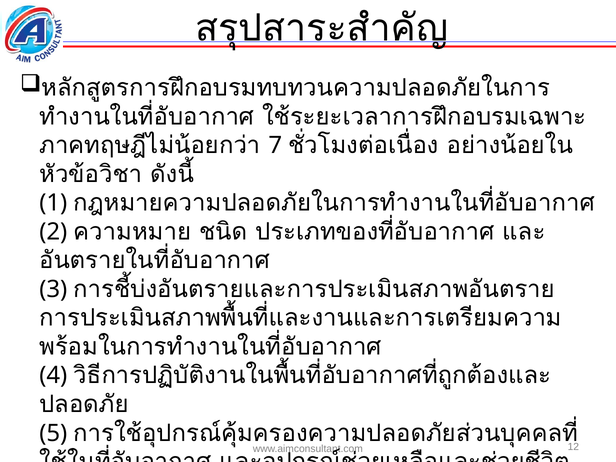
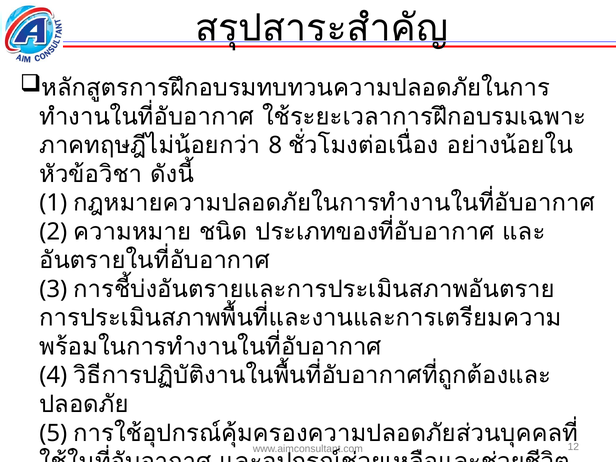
7: 7 -> 8
